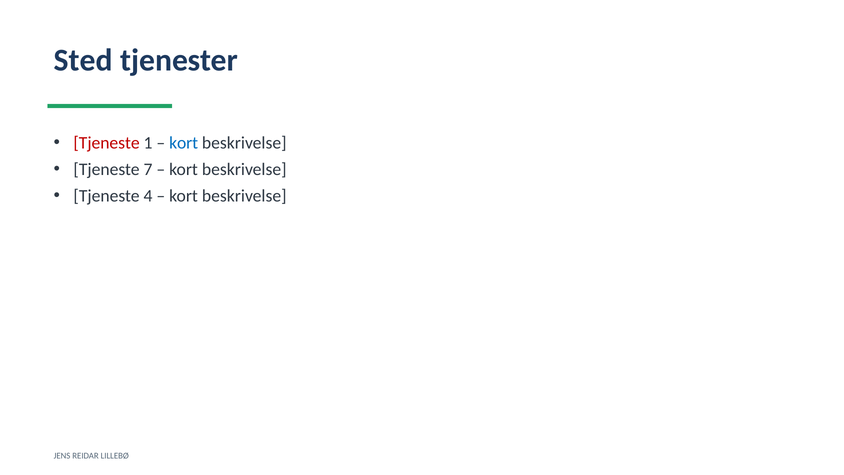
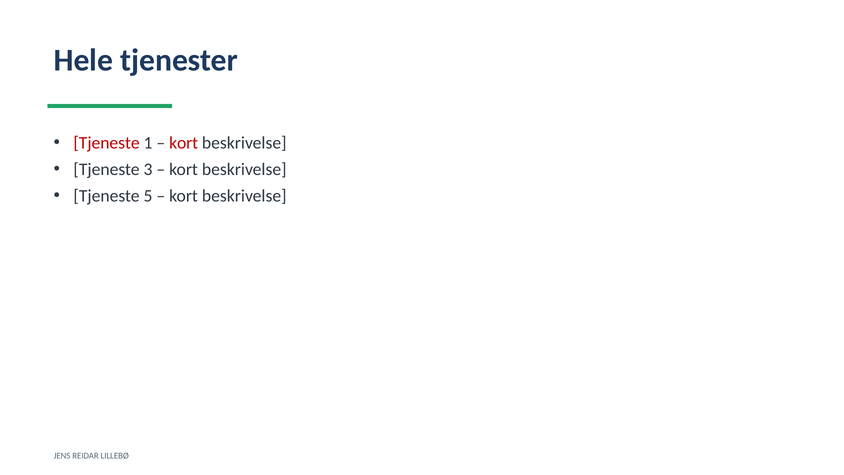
Sted: Sted -> Hele
kort at (184, 143) colour: blue -> red
7: 7 -> 3
4: 4 -> 5
